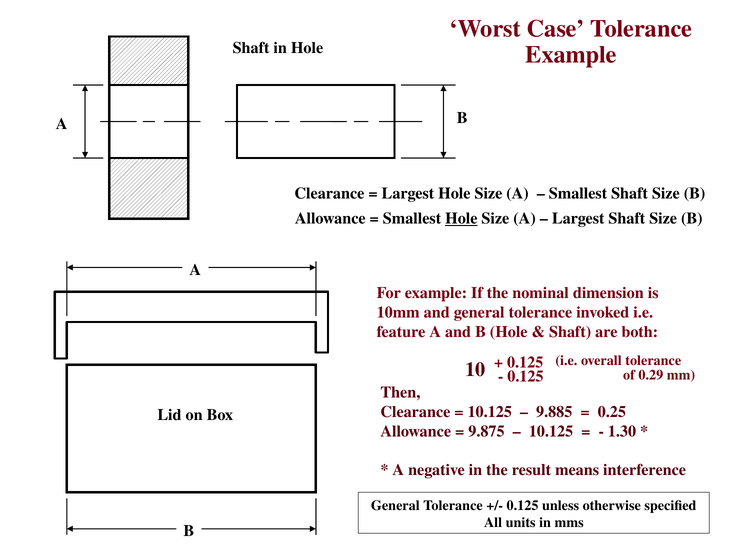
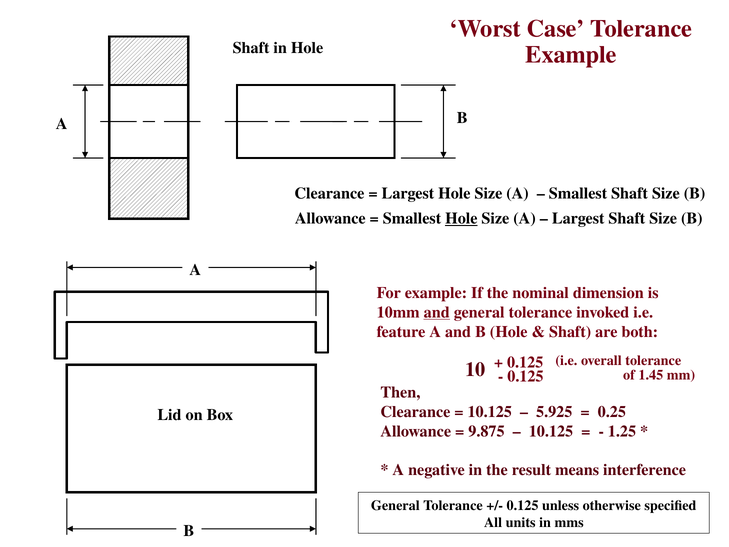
and at (437, 312) underline: none -> present
0.29: 0.29 -> 1.45
9.885: 9.885 -> 5.925
1.30: 1.30 -> 1.25
